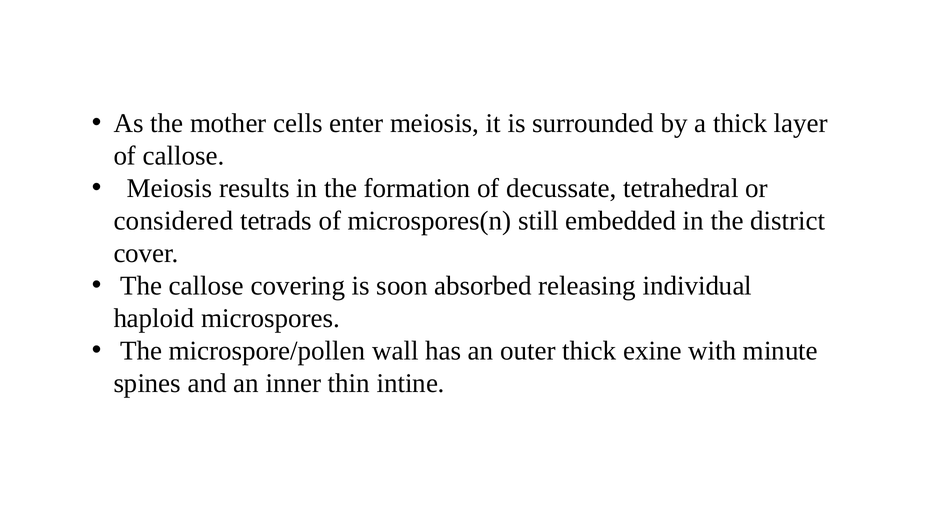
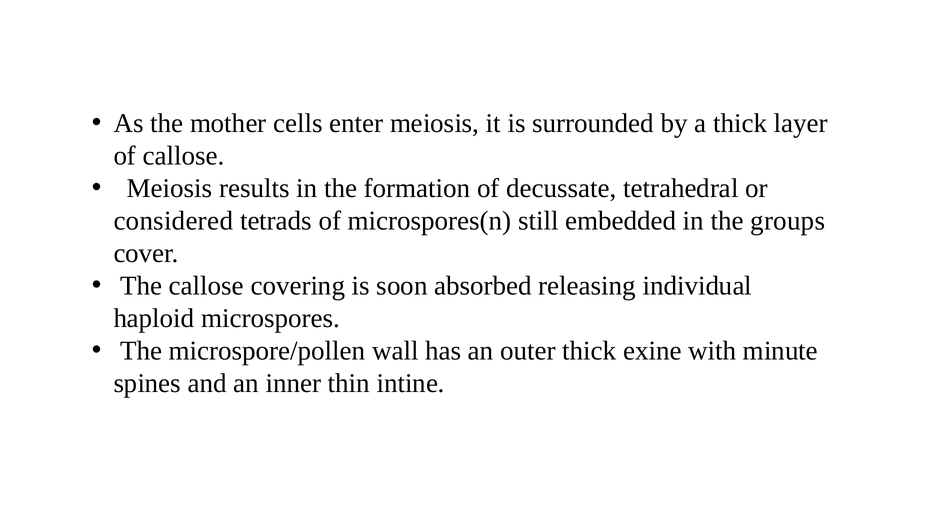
district: district -> groups
